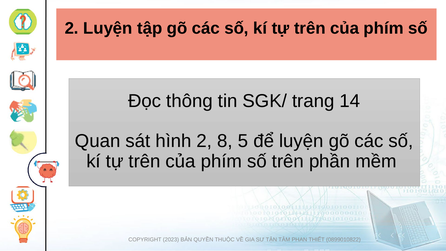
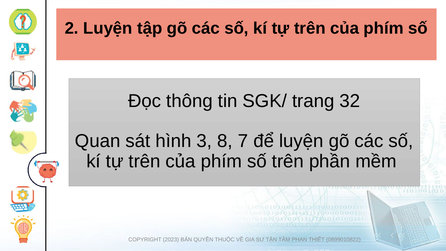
14: 14 -> 32
hình 2: 2 -> 3
5: 5 -> 7
